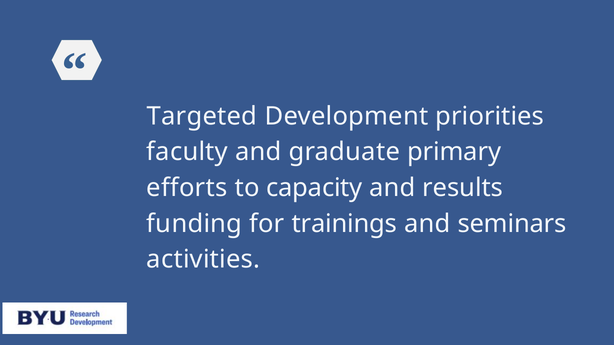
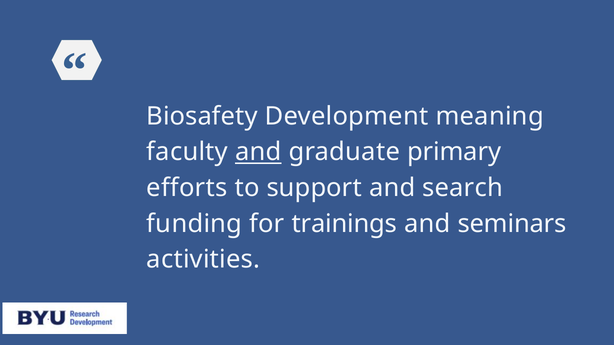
Targeted: Targeted -> Biosafety
priorities: priorities -> meaning
and at (258, 152) underline: none -> present
capacity: capacity -> support
results: results -> search
